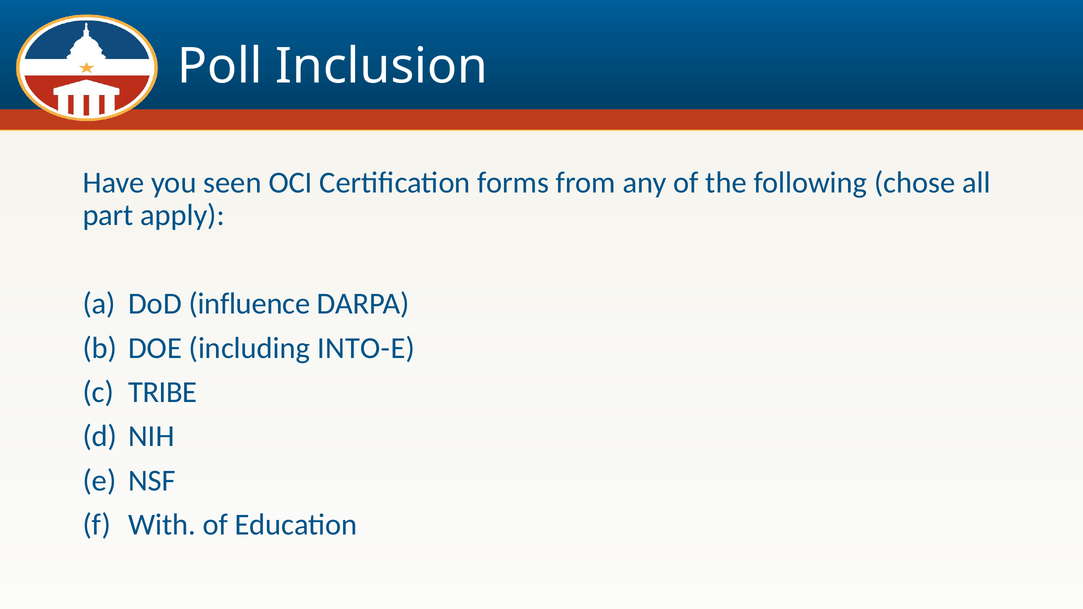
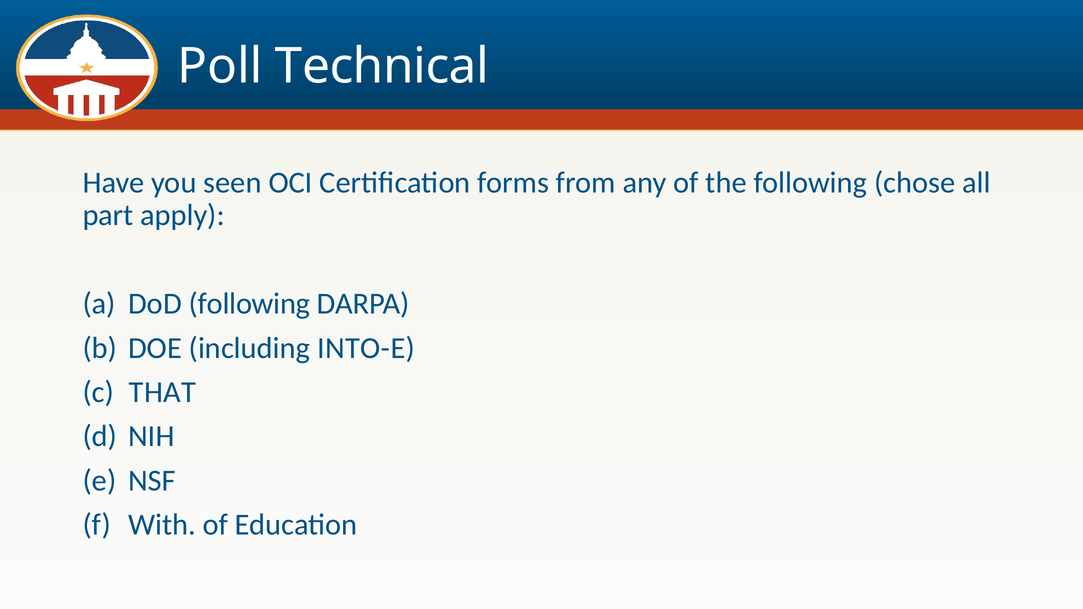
Inclusion: Inclusion -> Technical
DoD influence: influence -> following
TRIBE: TRIBE -> THAT
